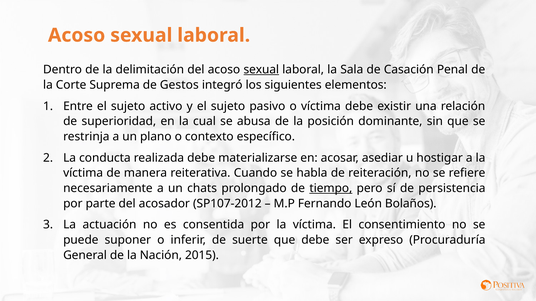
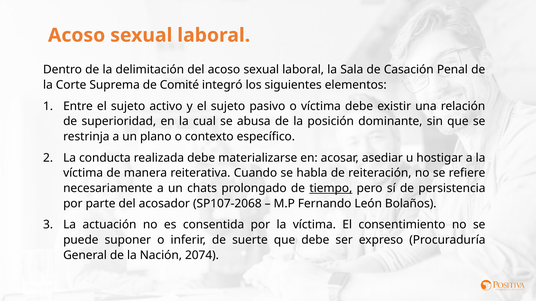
sexual at (261, 70) underline: present -> none
Gestos: Gestos -> Comité
SP107-2012: SP107-2012 -> SP107-2068
2015: 2015 -> 2074
